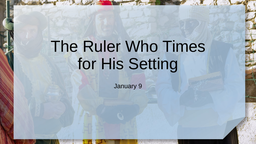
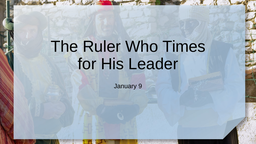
Setting: Setting -> Leader
